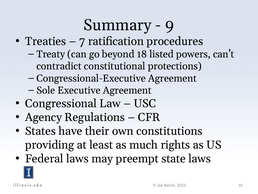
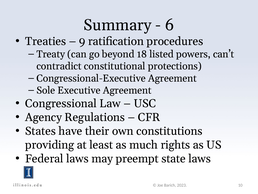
9: 9 -> 6
7: 7 -> 9
